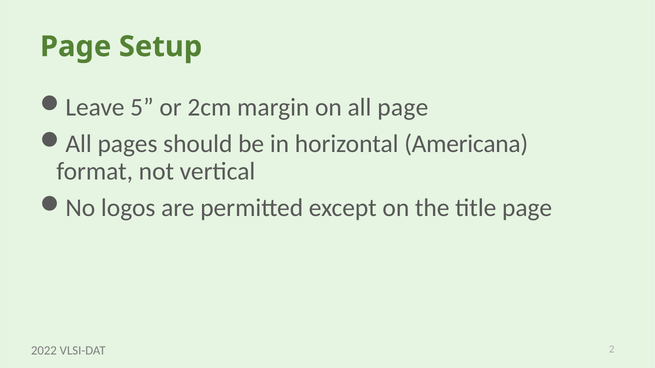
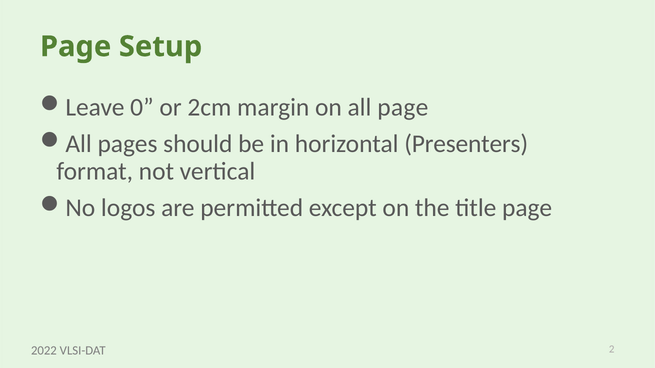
5: 5 -> 0
Americana: Americana -> Presenters
